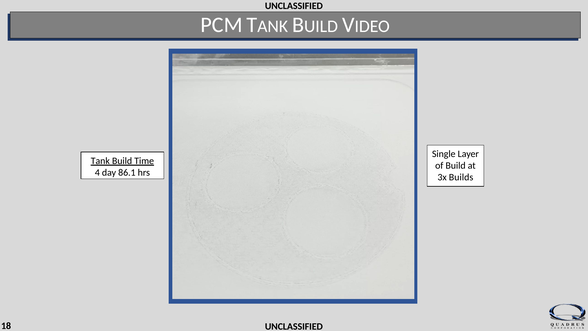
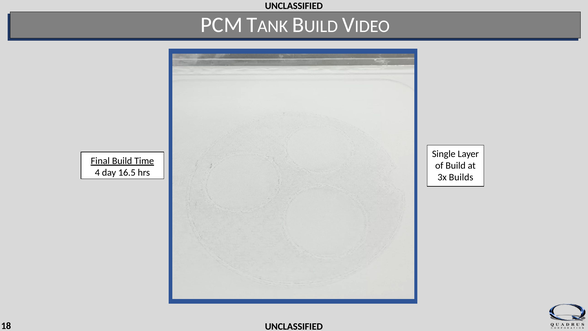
Tank: Tank -> Final
86.1: 86.1 -> 16.5
